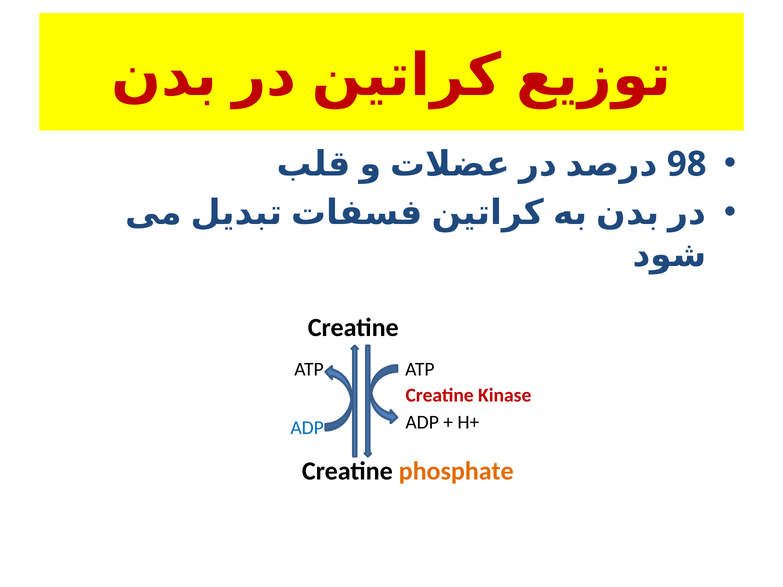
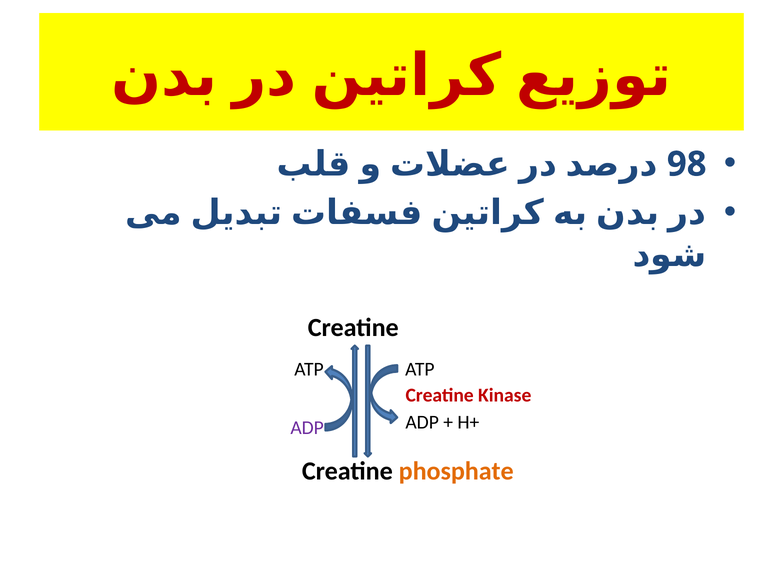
ADP at (307, 428) colour: blue -> purple
